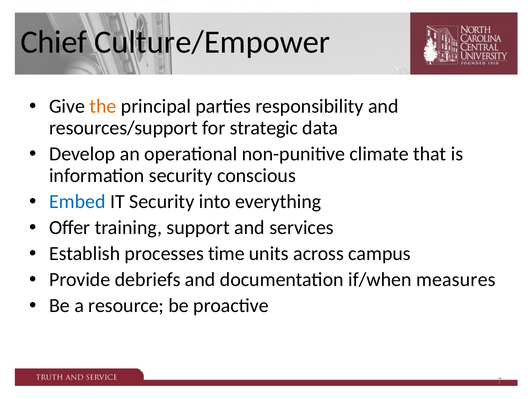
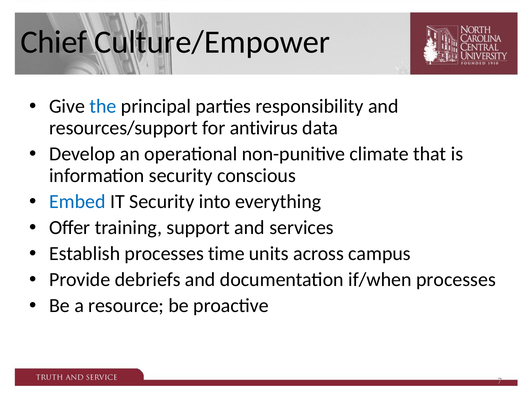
the colour: orange -> blue
strategic: strategic -> antivirus
if/when measures: measures -> processes
